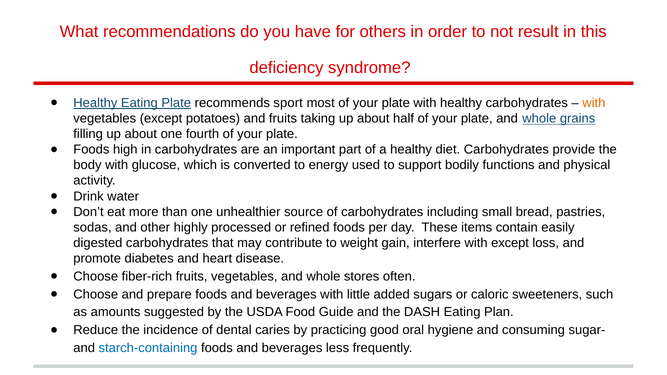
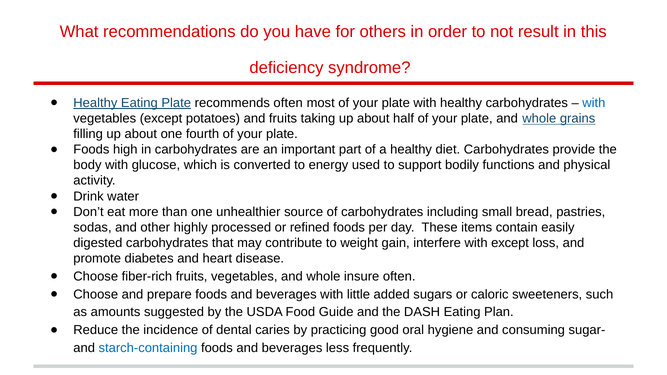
recommends sport: sport -> often
with at (594, 103) colour: orange -> blue
stores: stores -> insure
